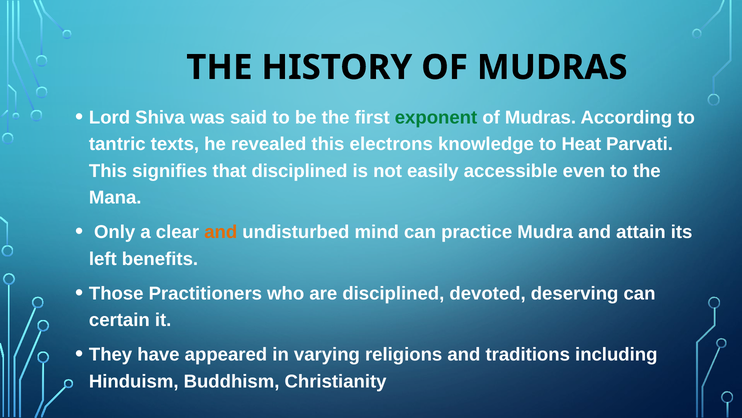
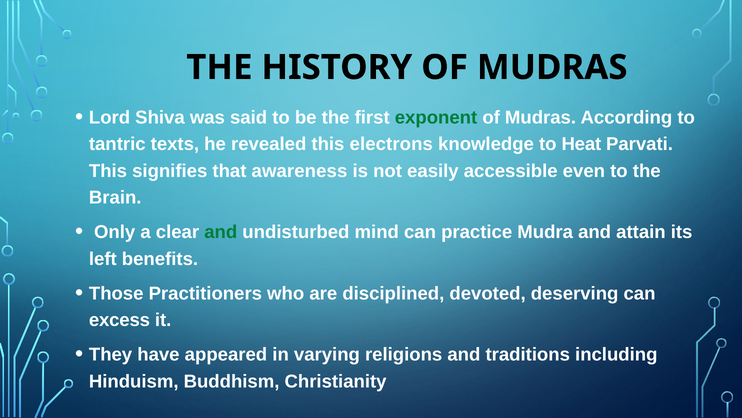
that disciplined: disciplined -> awareness
Mana: Mana -> Brain
and at (221, 232) colour: orange -> green
certain: certain -> excess
